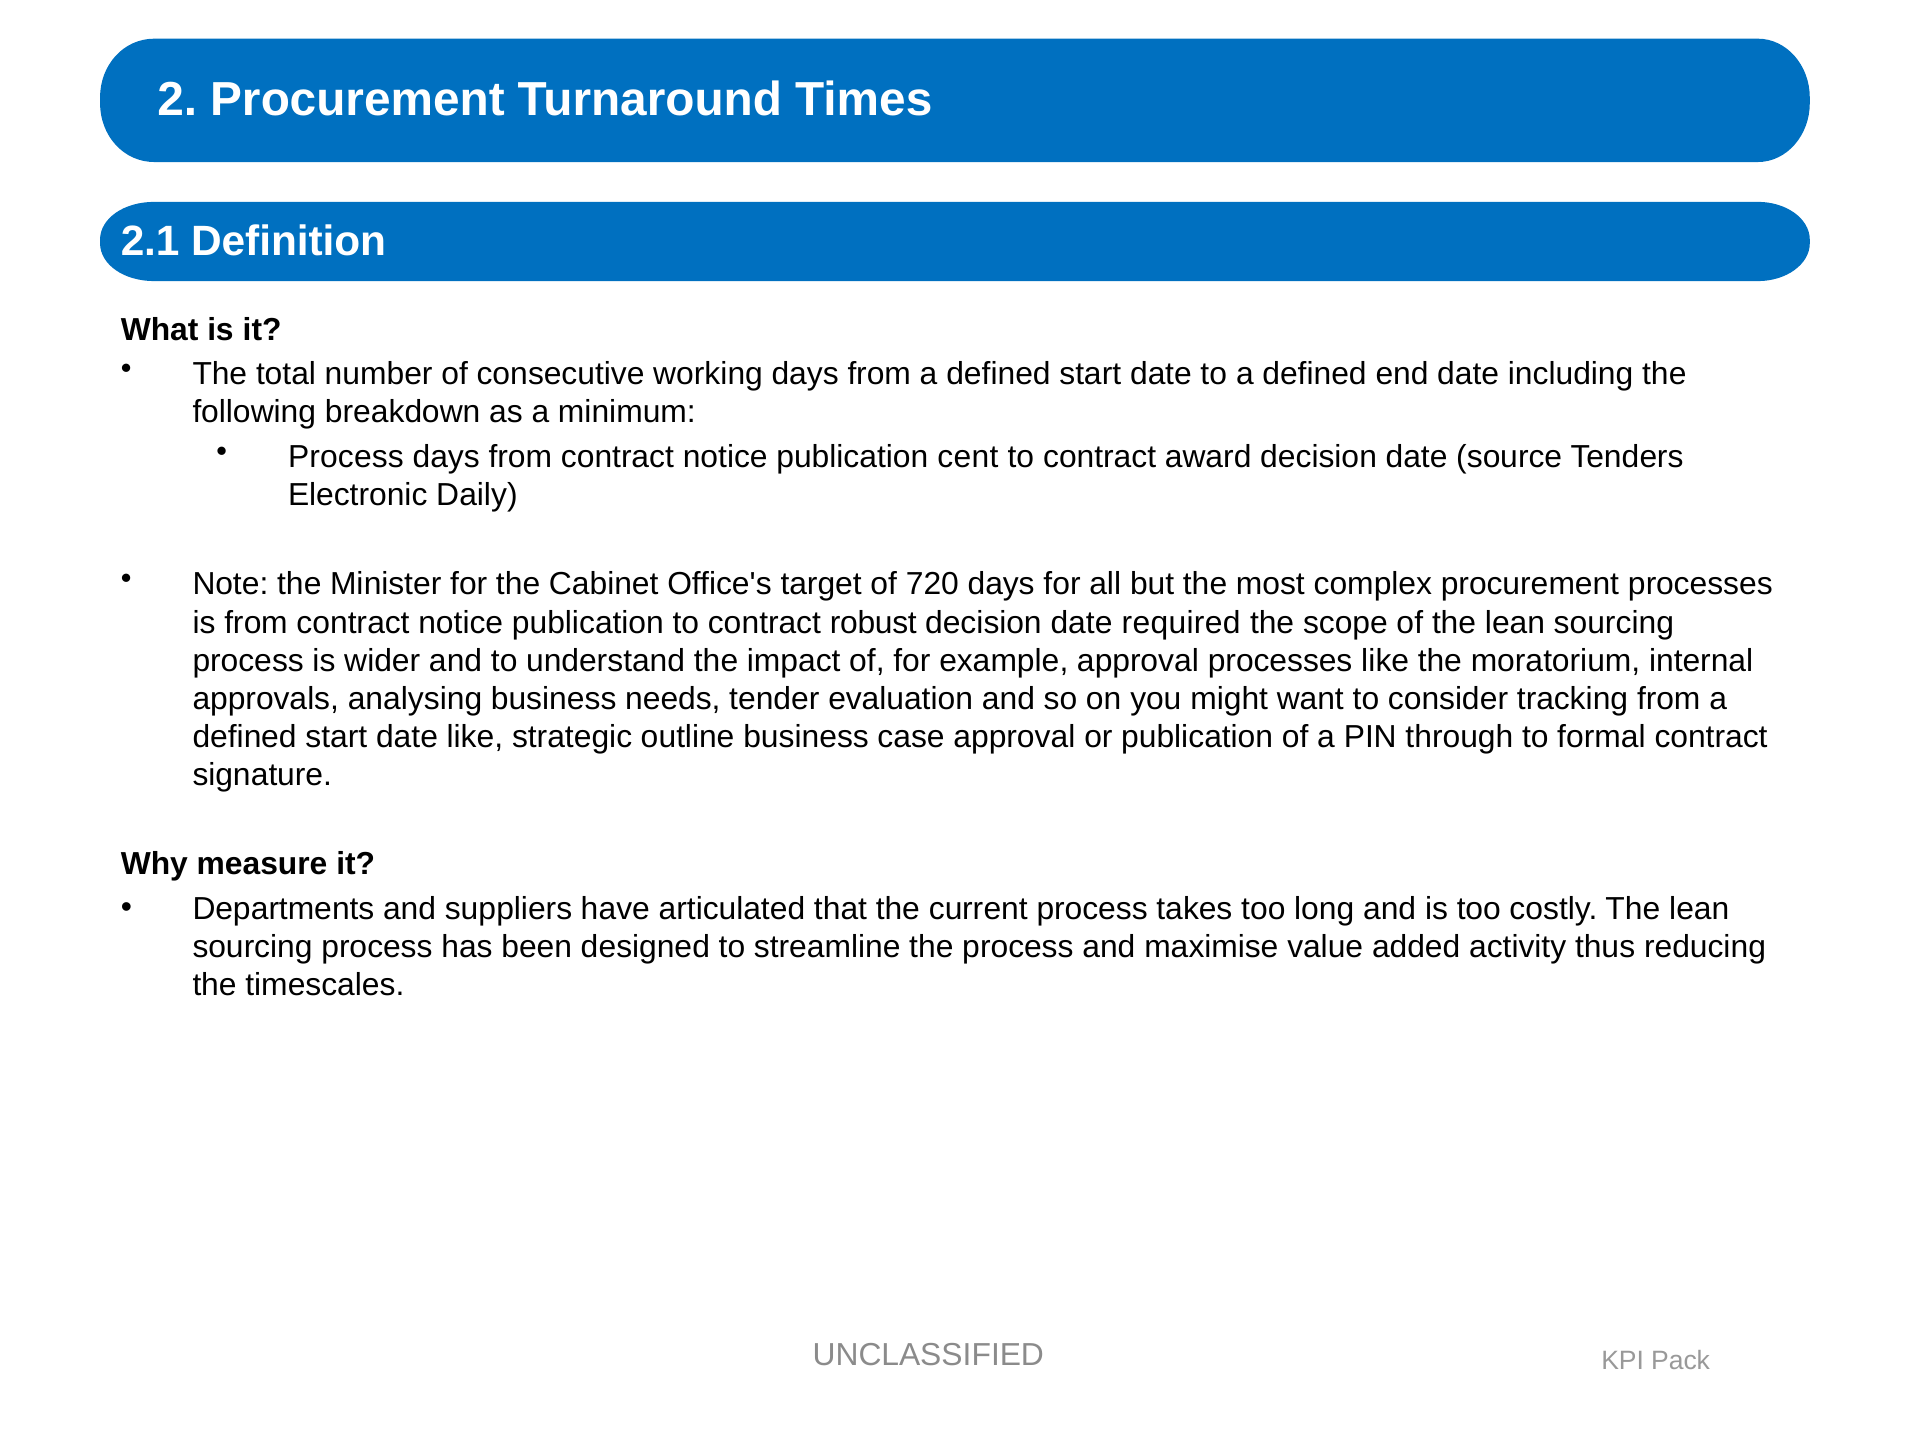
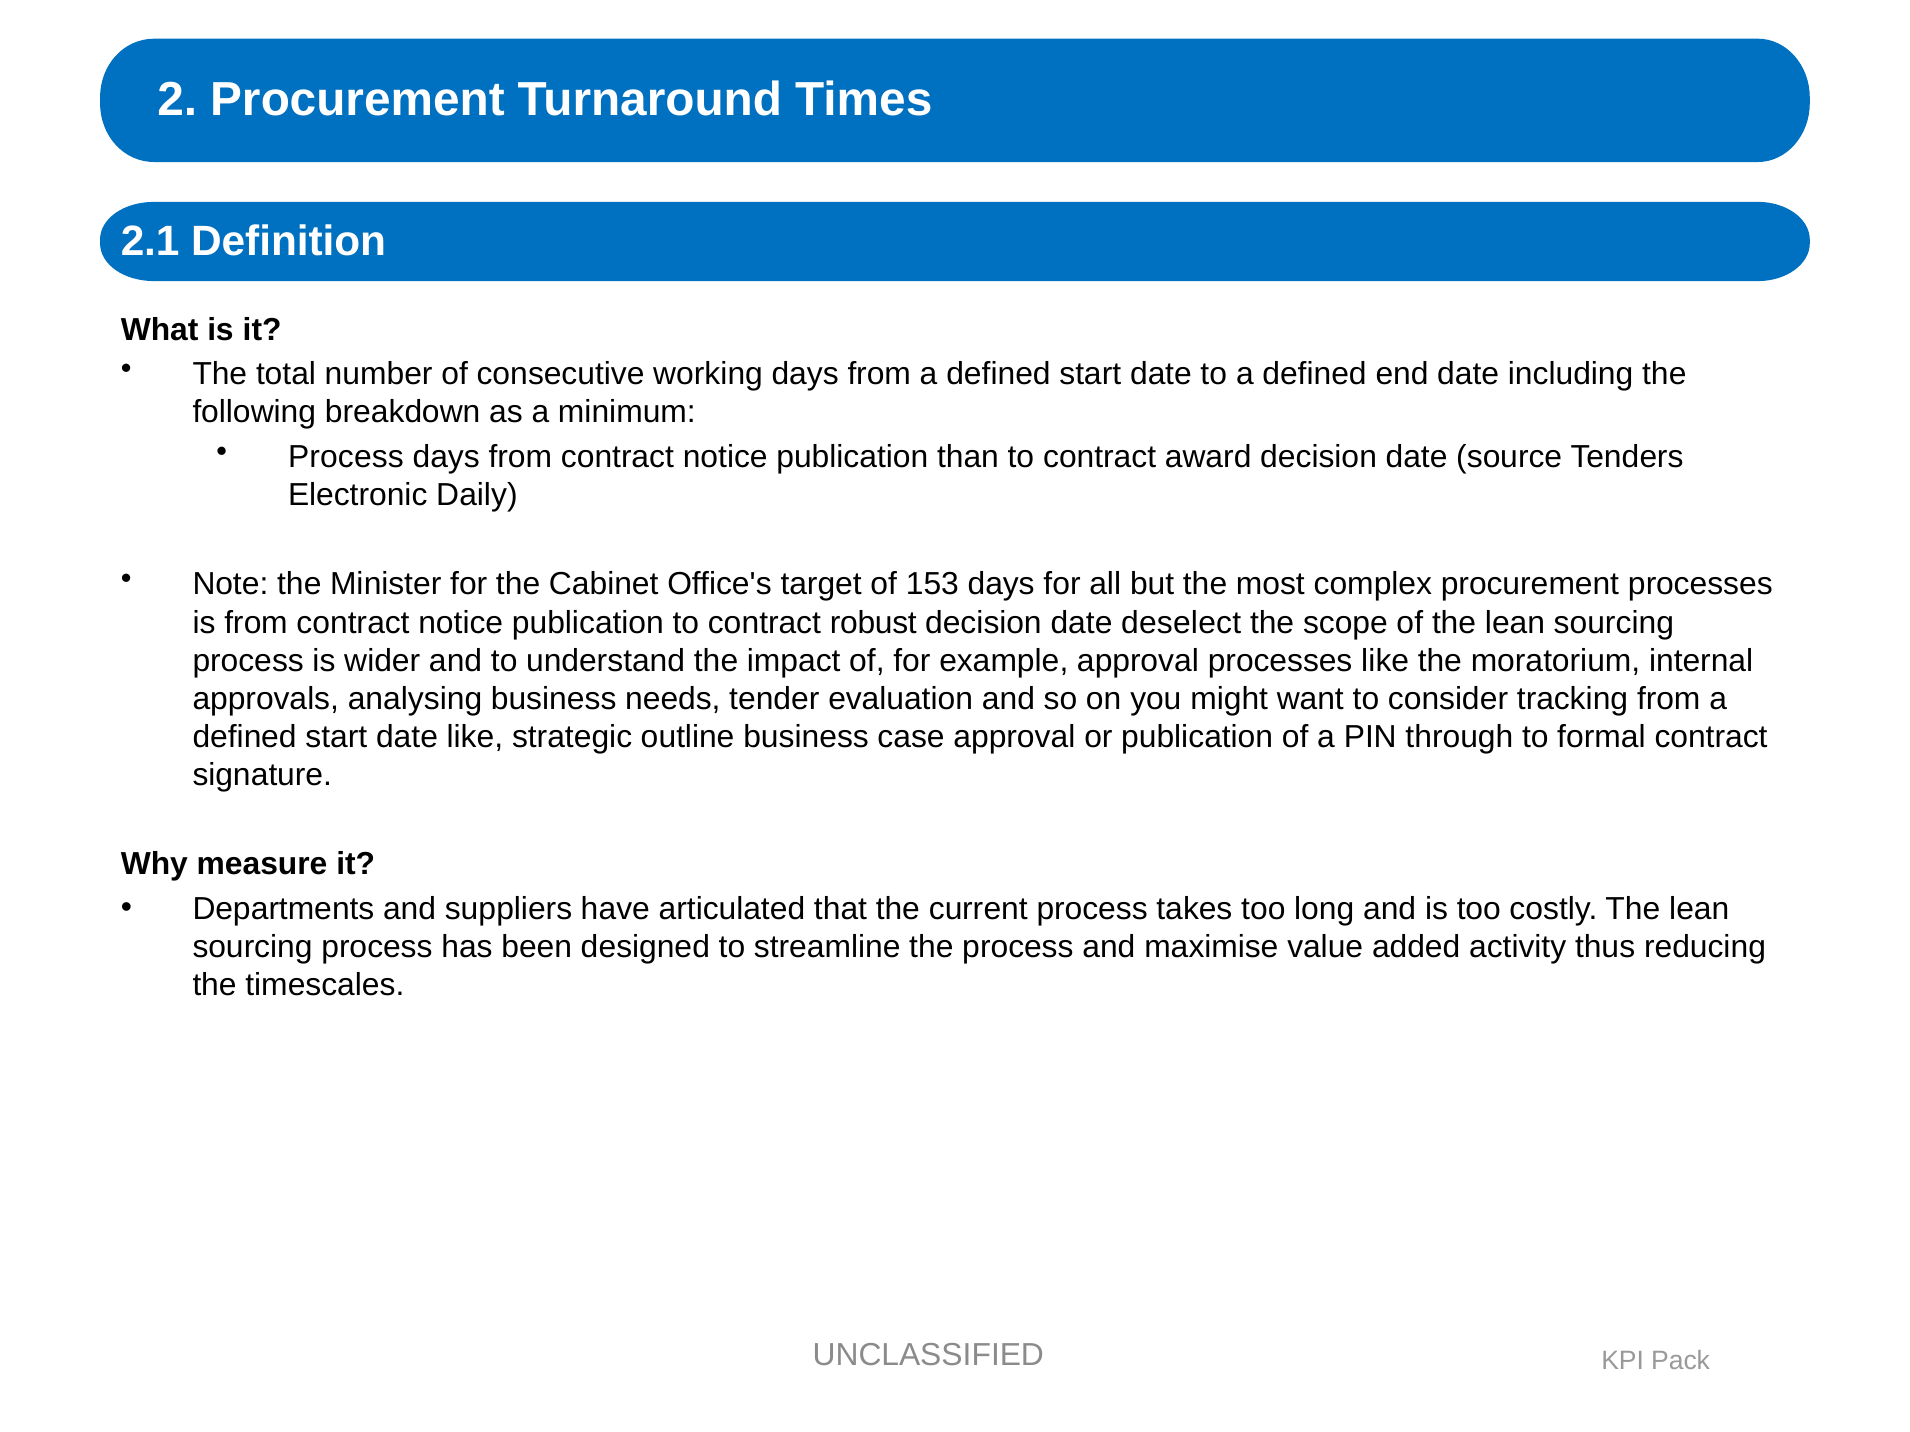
cent: cent -> than
720: 720 -> 153
required: required -> deselect
